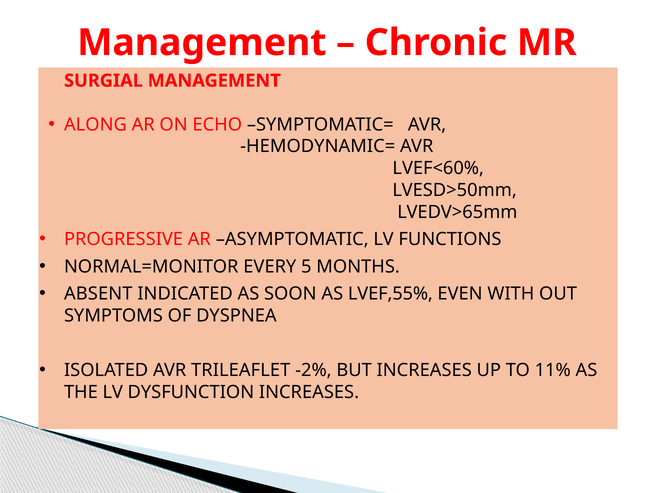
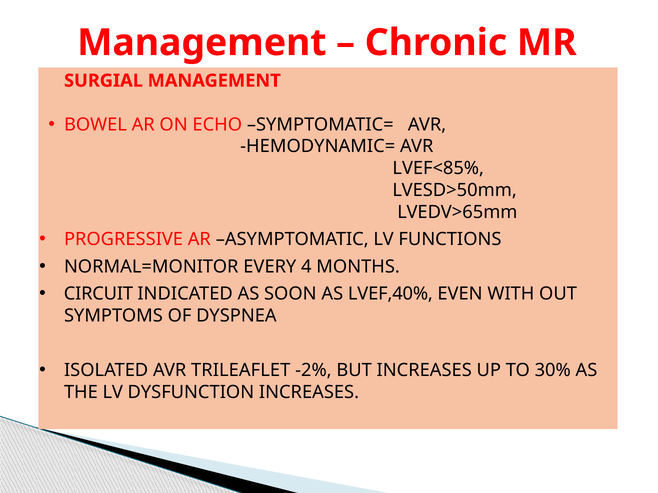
ALONG: ALONG -> BOWEL
LVEF<60%: LVEF<60% -> LVEF<85%
5: 5 -> 4
ABSENT: ABSENT -> CIRCUIT
LVEF,55%: LVEF,55% -> LVEF,40%
11%: 11% -> 30%
